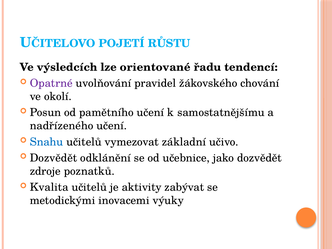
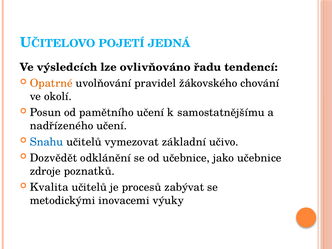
RŮSTU: RŮSTU -> JEDNÁ
orientované: orientované -> ovlivňováno
Opatrné colour: purple -> orange
jako dozvědět: dozvědět -> učebnice
aktivity: aktivity -> procesů
